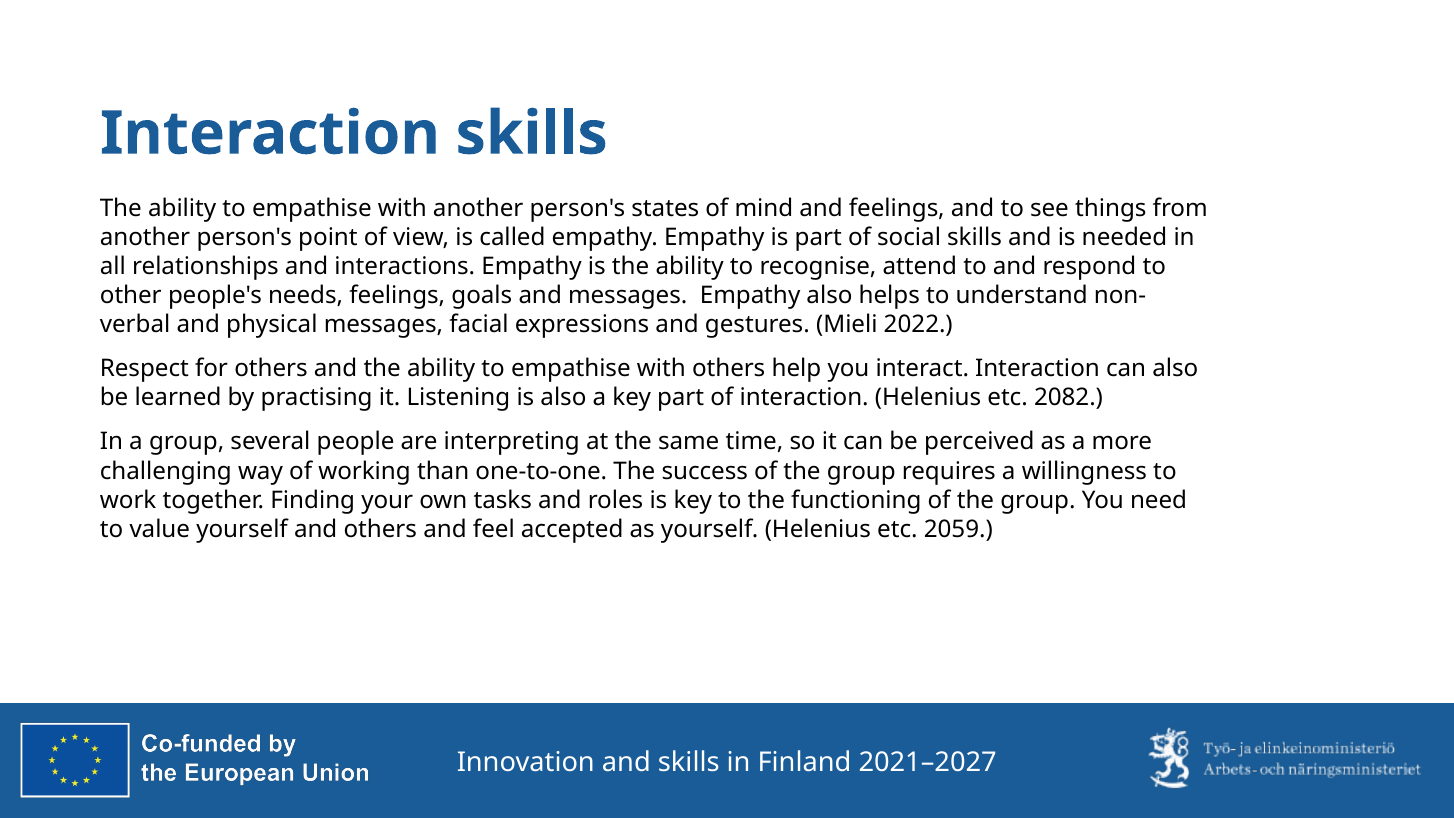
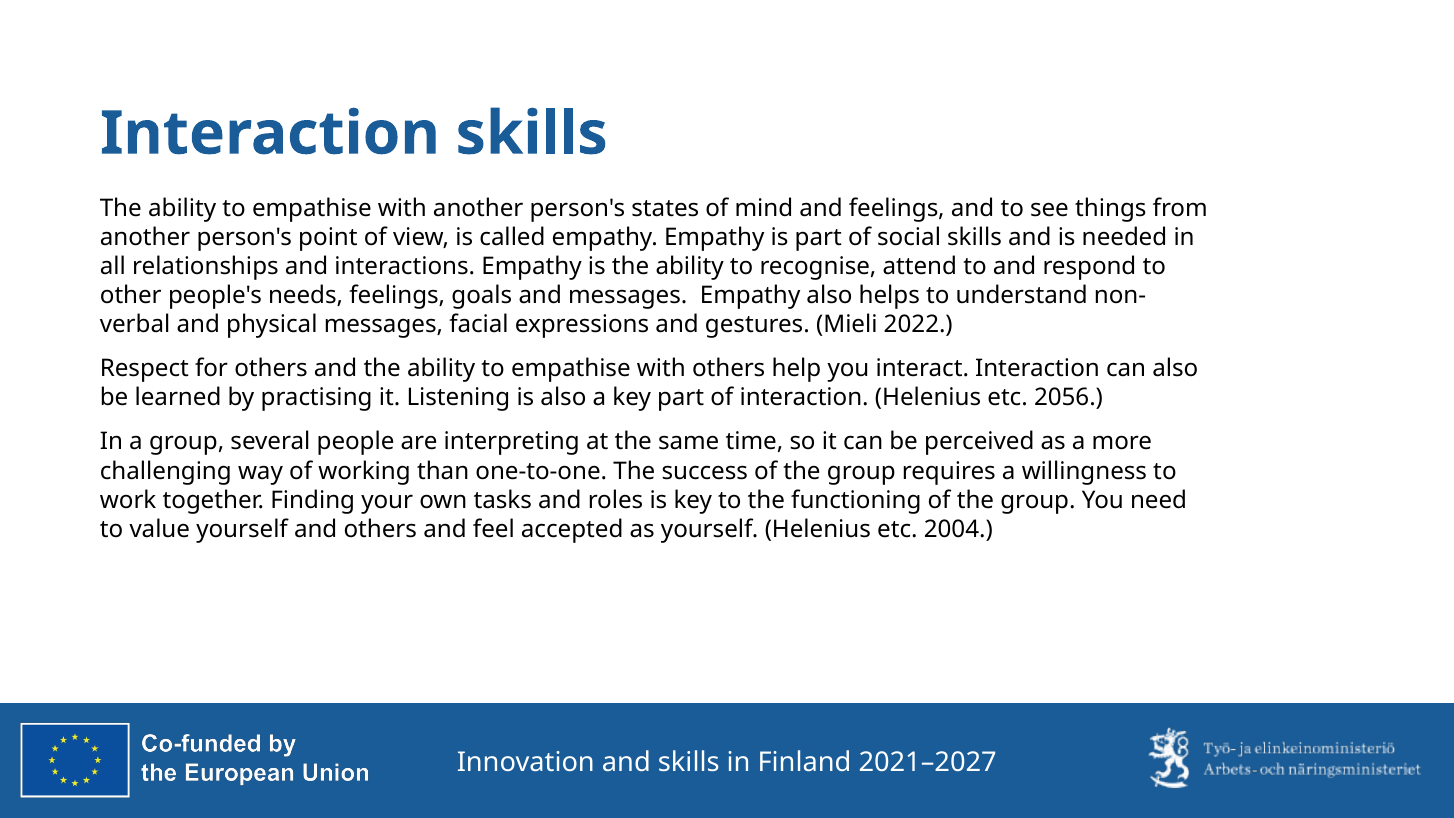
2082: 2082 -> 2056
2059: 2059 -> 2004
